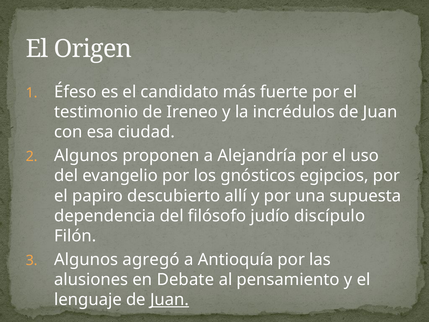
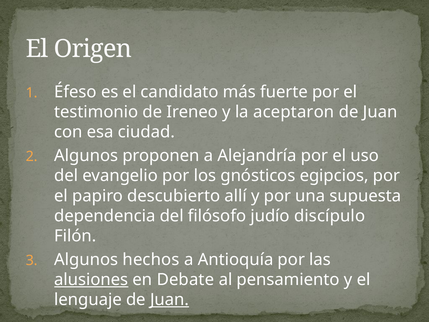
incrédulos: incrédulos -> aceptaron
agregó: agregó -> hechos
alusiones underline: none -> present
